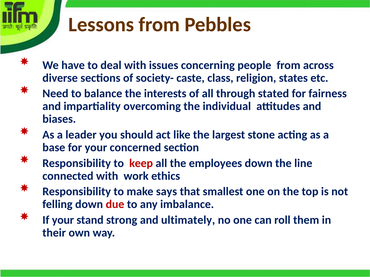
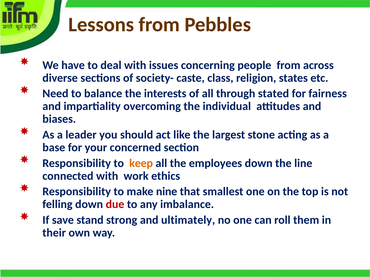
keep colour: red -> orange
says: says -> nine
If your: your -> save
